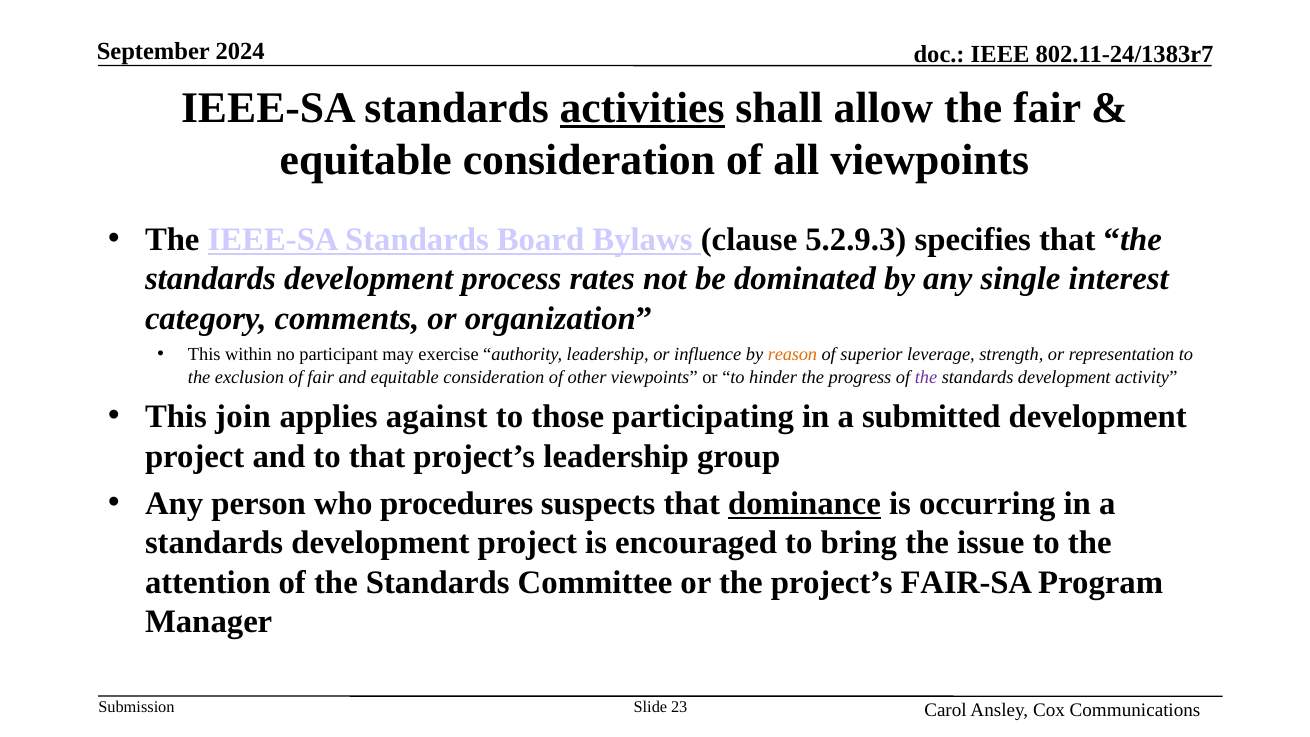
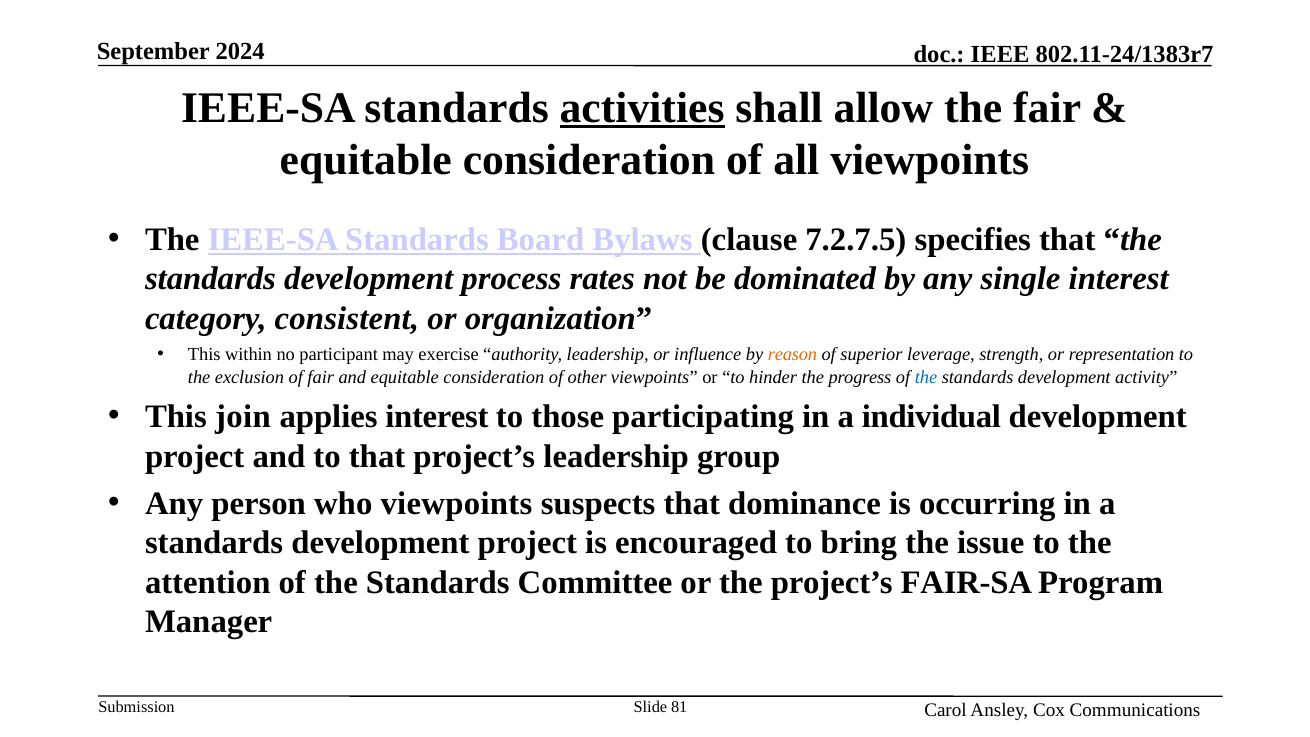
5.2.9.3: 5.2.9.3 -> 7.2.7.5
comments: comments -> consistent
the at (926, 377) colour: purple -> blue
applies against: against -> interest
submitted: submitted -> individual
who procedures: procedures -> viewpoints
dominance underline: present -> none
23: 23 -> 81
